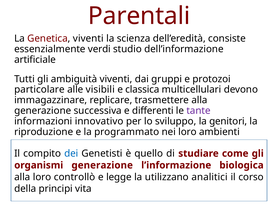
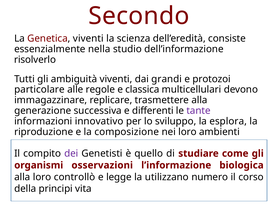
Parentali: Parentali -> Secondo
verdi: verdi -> nella
artificiale: artificiale -> risolverlo
gruppi: gruppi -> grandi
visibili: visibili -> regole
genitori: genitori -> esplora
programmato: programmato -> composizione
dei colour: blue -> purple
organismi generazione: generazione -> osservazioni
analitici: analitici -> numero
